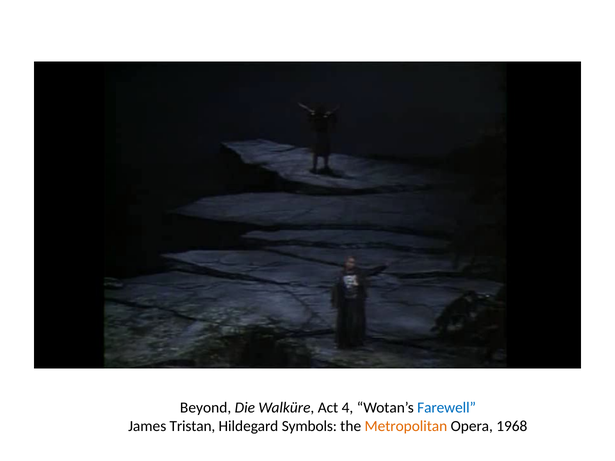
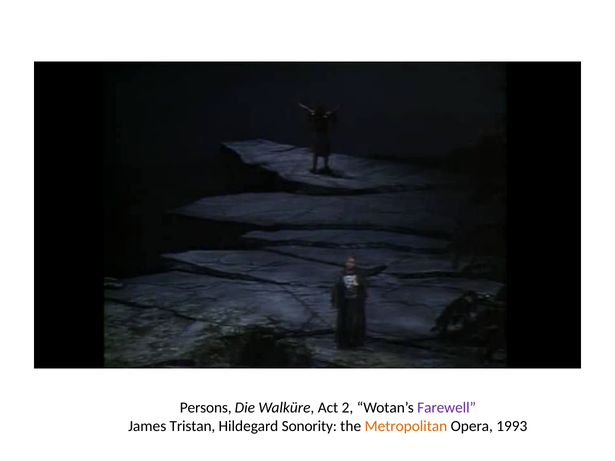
Beyond: Beyond -> Persons
4: 4 -> 2
Farewell colour: blue -> purple
Symbols: Symbols -> Sonority
1968: 1968 -> 1993
